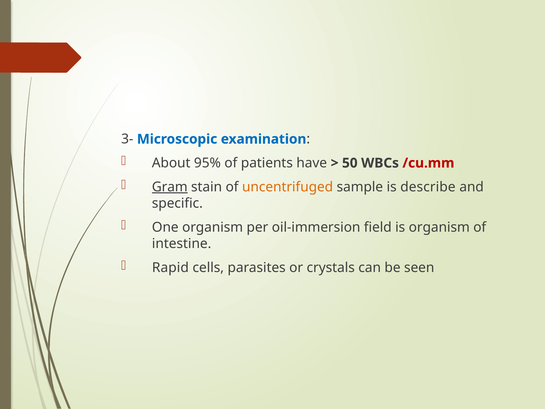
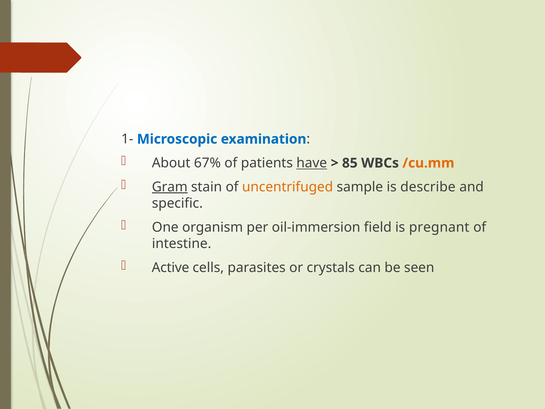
3-: 3- -> 1-
95%: 95% -> 67%
have underline: none -> present
50: 50 -> 85
/cu.mm colour: red -> orange
is organism: organism -> pregnant
Rapid: Rapid -> Active
